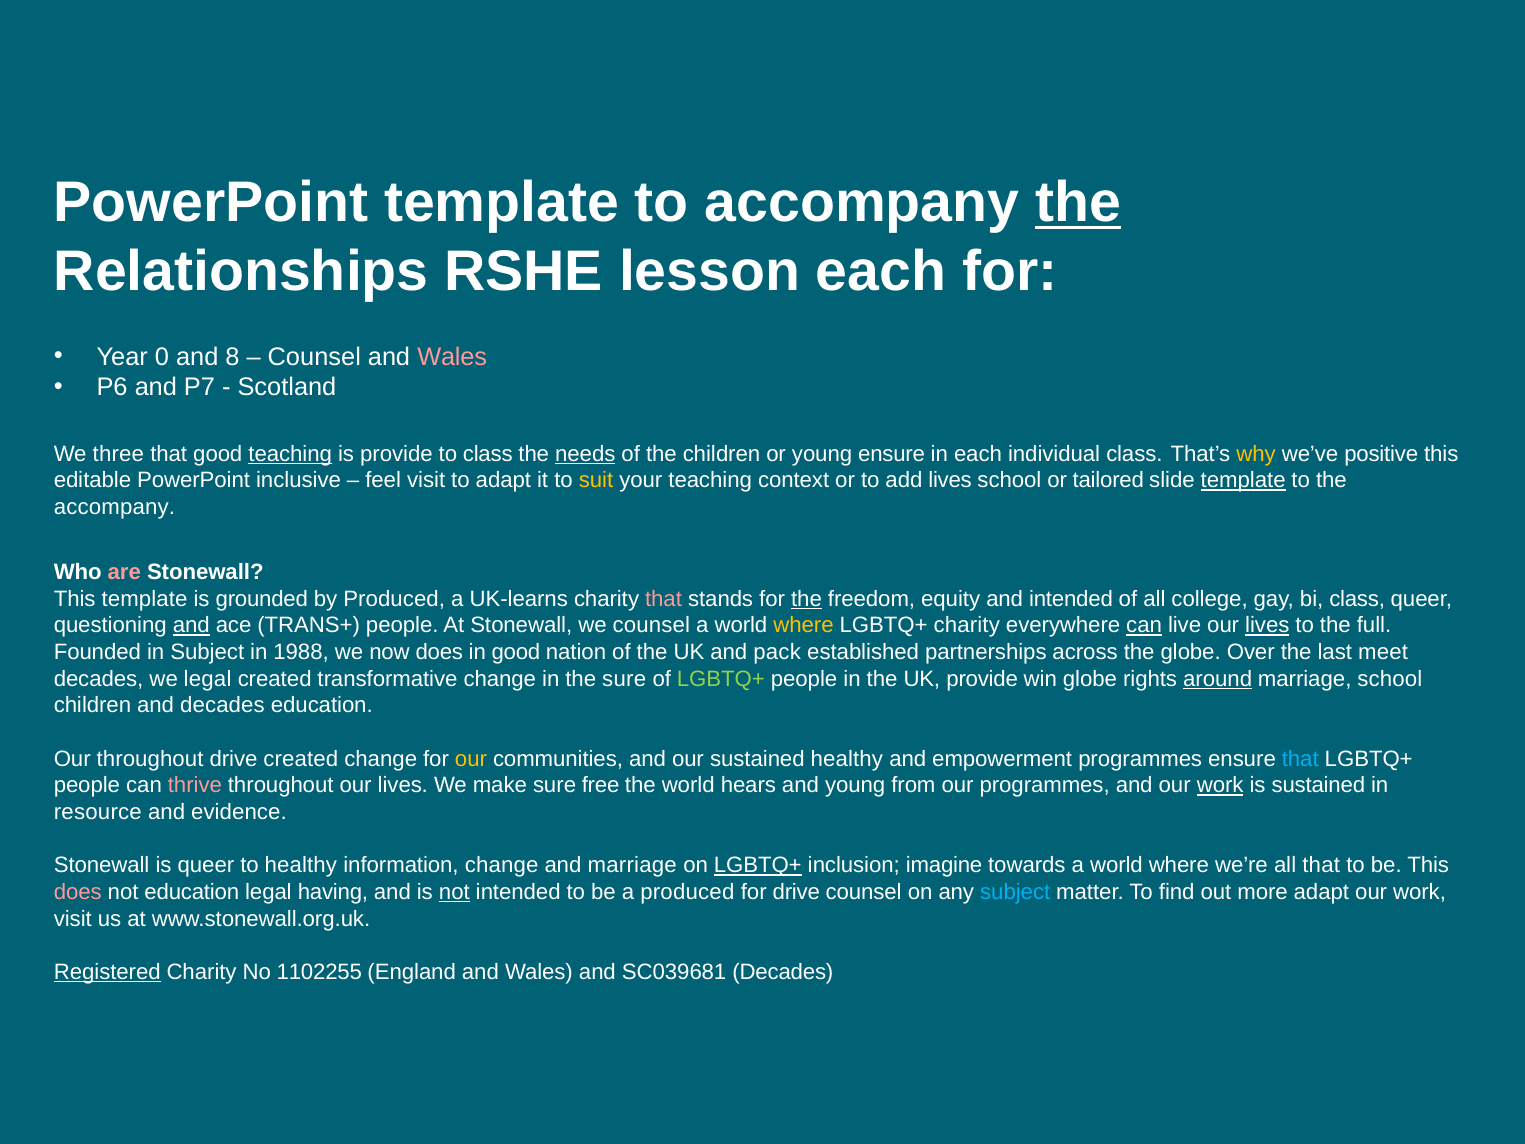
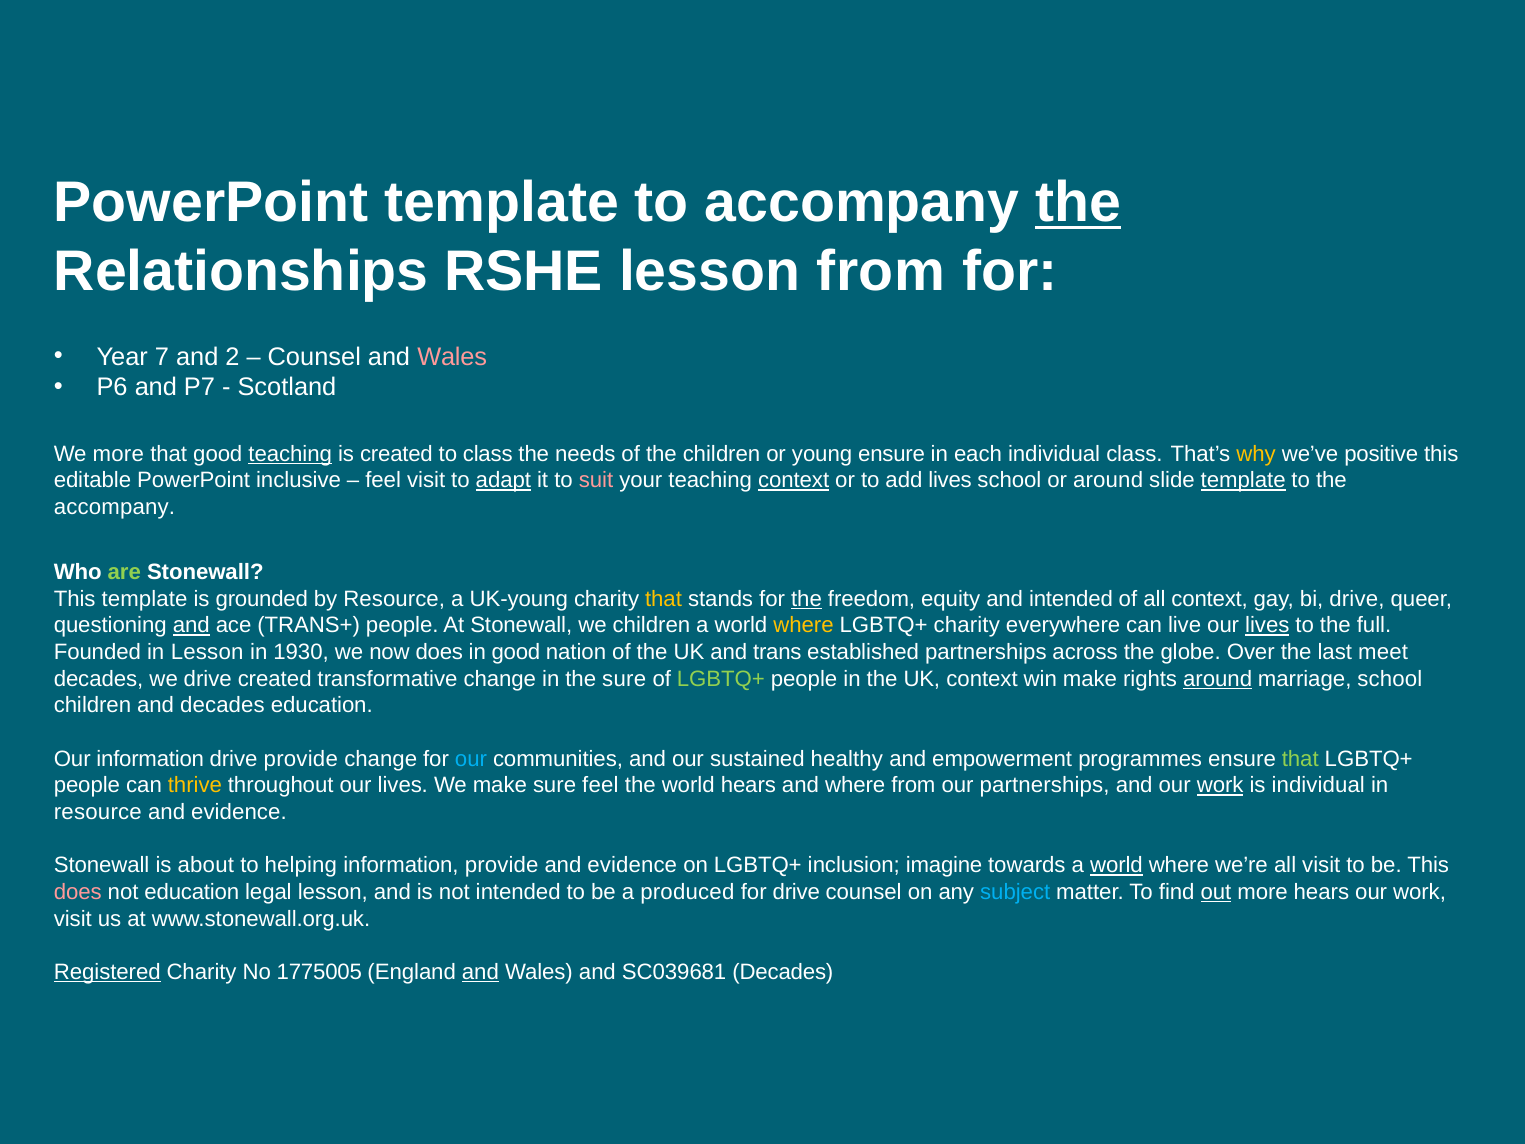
lesson each: each -> from
0: 0 -> 7
8: 8 -> 2
We three: three -> more
is provide: provide -> created
needs underline: present -> none
adapt at (503, 480) underline: none -> present
suit colour: yellow -> pink
context at (794, 480) underline: none -> present
or tailored: tailored -> around
are colour: pink -> light green
by Produced: Produced -> Resource
UK-learns: UK-learns -> UK-young
that at (664, 599) colour: pink -> yellow
all college: college -> context
bi class: class -> drive
we counsel: counsel -> children
can at (1144, 625) underline: present -> none
in Subject: Subject -> Lesson
1988: 1988 -> 1930
pack: pack -> trans
we legal: legal -> drive
UK provide: provide -> context
win globe: globe -> make
Our throughout: throughout -> information
drive created: created -> provide
our at (471, 759) colour: yellow -> light blue
that at (1300, 759) colour: light blue -> light green
thrive colour: pink -> yellow
sure free: free -> feel
and young: young -> where
our programmes: programmes -> partnerships
is sustained: sustained -> individual
is queer: queer -> about
to healthy: healthy -> helping
information change: change -> provide
marriage at (632, 865): marriage -> evidence
LGBTQ+ at (758, 865) underline: present -> none
world at (1116, 865) underline: none -> present
all that: that -> visit
legal having: having -> lesson
not at (454, 892) underline: present -> none
out underline: none -> present
more adapt: adapt -> hears
1102255: 1102255 -> 1775005
and at (480, 972) underline: none -> present
